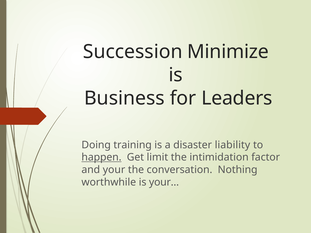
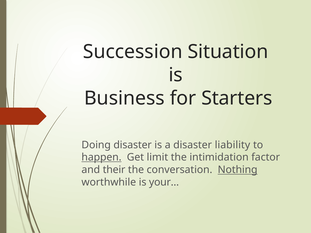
Minimize: Minimize -> Situation
Leaders: Leaders -> Starters
Doing training: training -> disaster
your: your -> their
Nothing underline: none -> present
